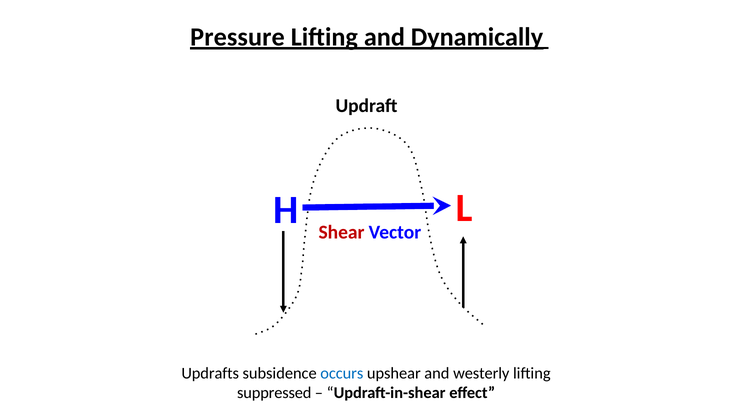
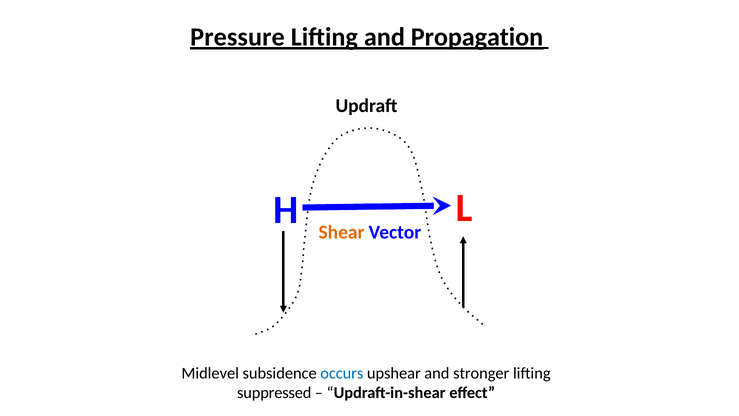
Dynamically: Dynamically -> Propagation
Shear colour: red -> orange
Updrafts: Updrafts -> Midlevel
westerly: westerly -> stronger
